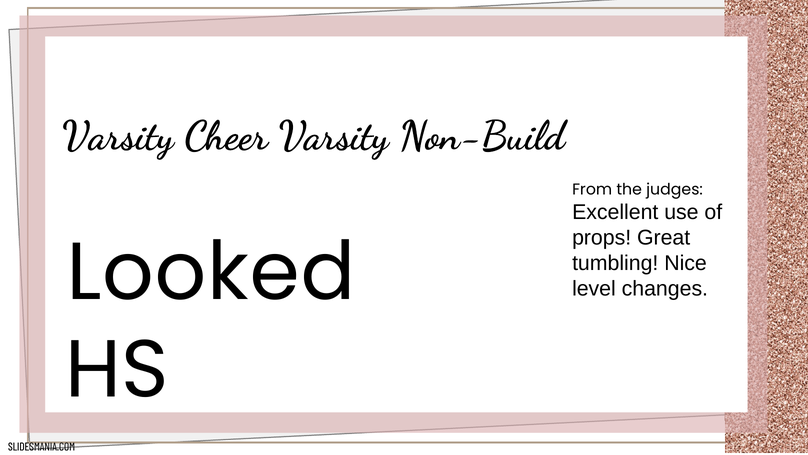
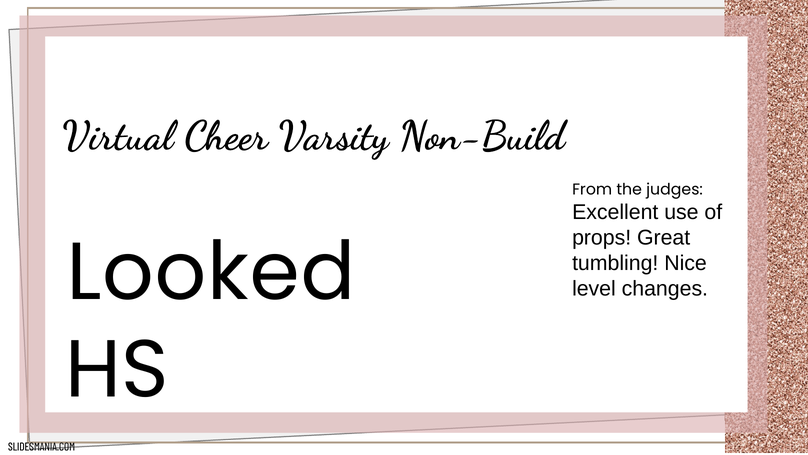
Varsity at (118, 135): Varsity -> Virtual
